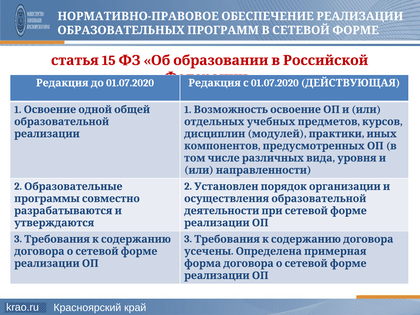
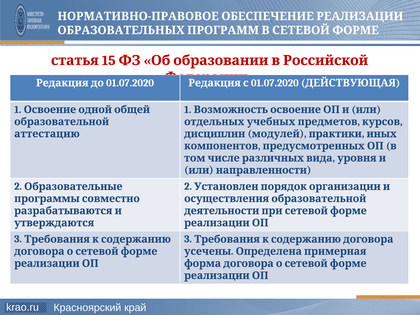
реализации: реализации -> аттестацию
